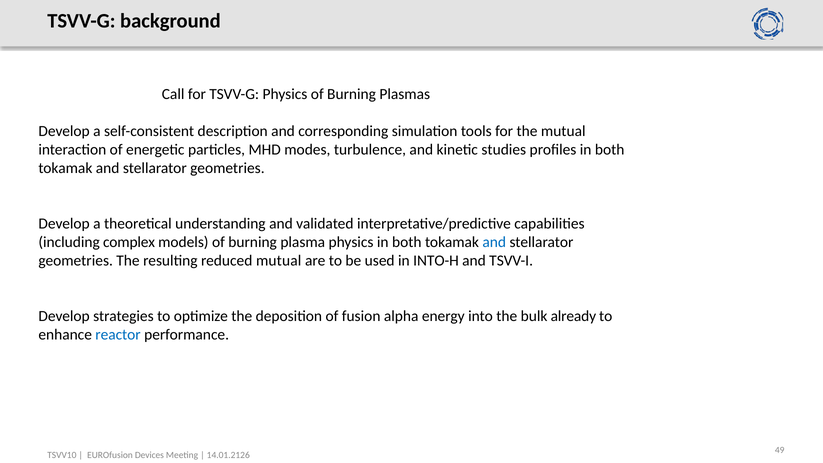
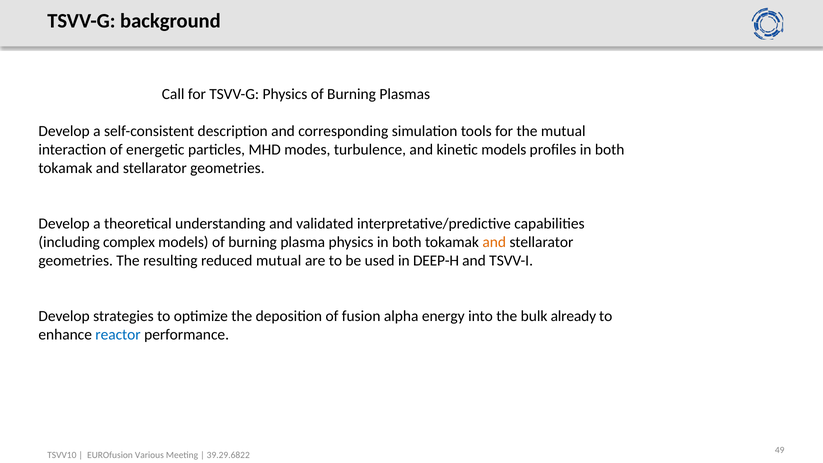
kinetic studies: studies -> models
and at (494, 242) colour: blue -> orange
INTO-H: INTO-H -> DEEP-H
Devices: Devices -> Various
14.01.2126: 14.01.2126 -> 39.29.6822
